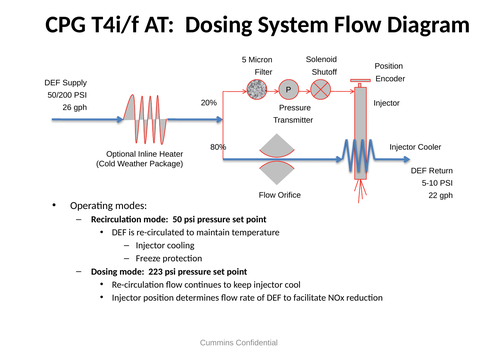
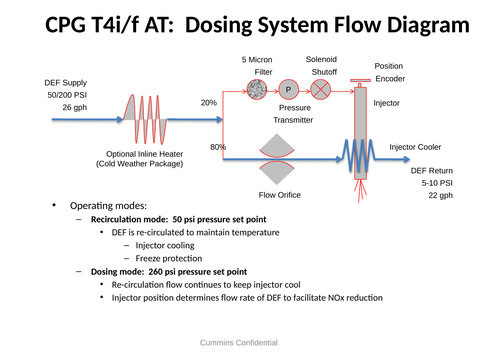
223: 223 -> 260
